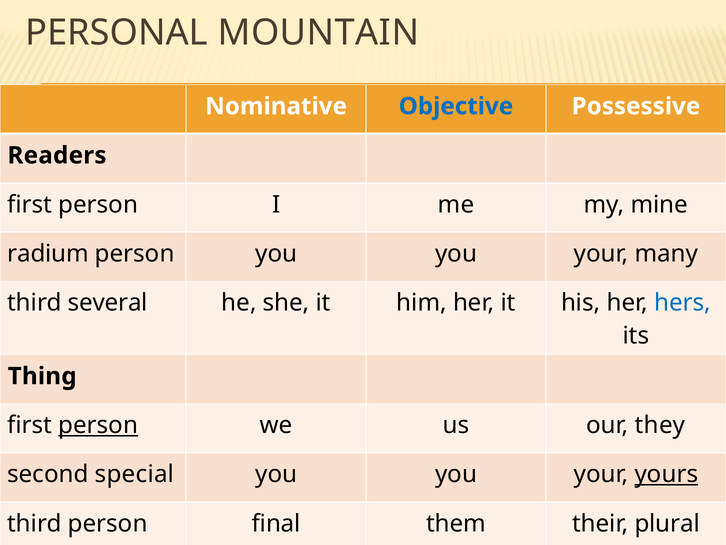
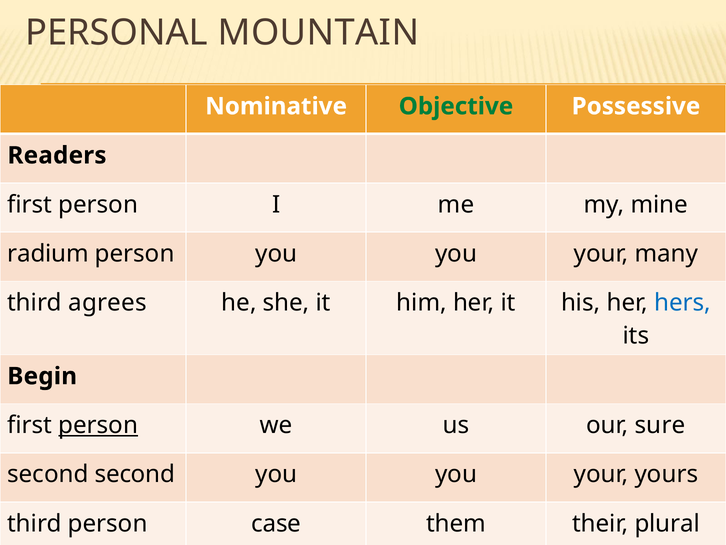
Objective colour: blue -> green
several: several -> agrees
Thing: Thing -> Begin
they: they -> sure
second special: special -> second
yours underline: present -> none
final: final -> case
